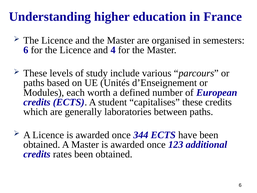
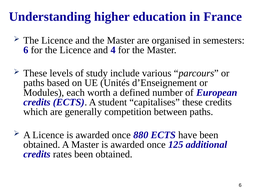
laboratories: laboratories -> competition
344: 344 -> 880
123: 123 -> 125
